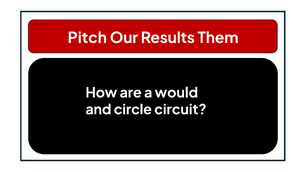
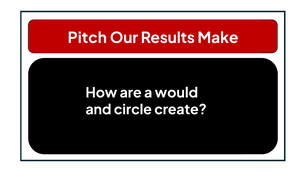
Them: Them -> Make
circuit: circuit -> create
